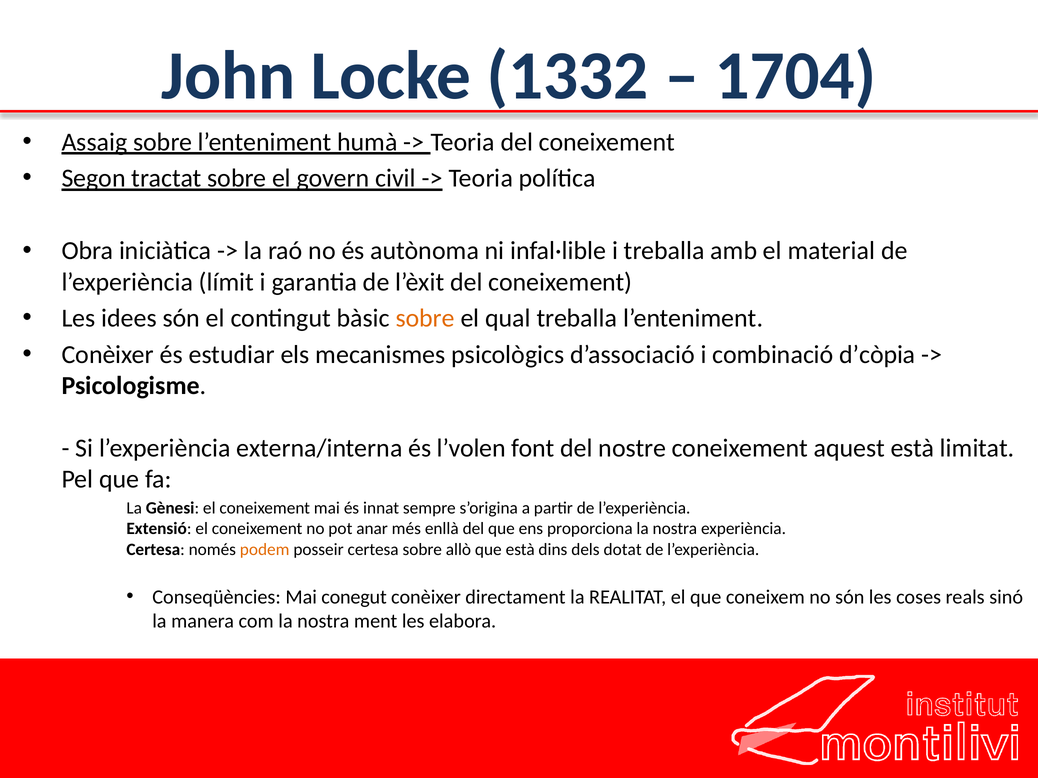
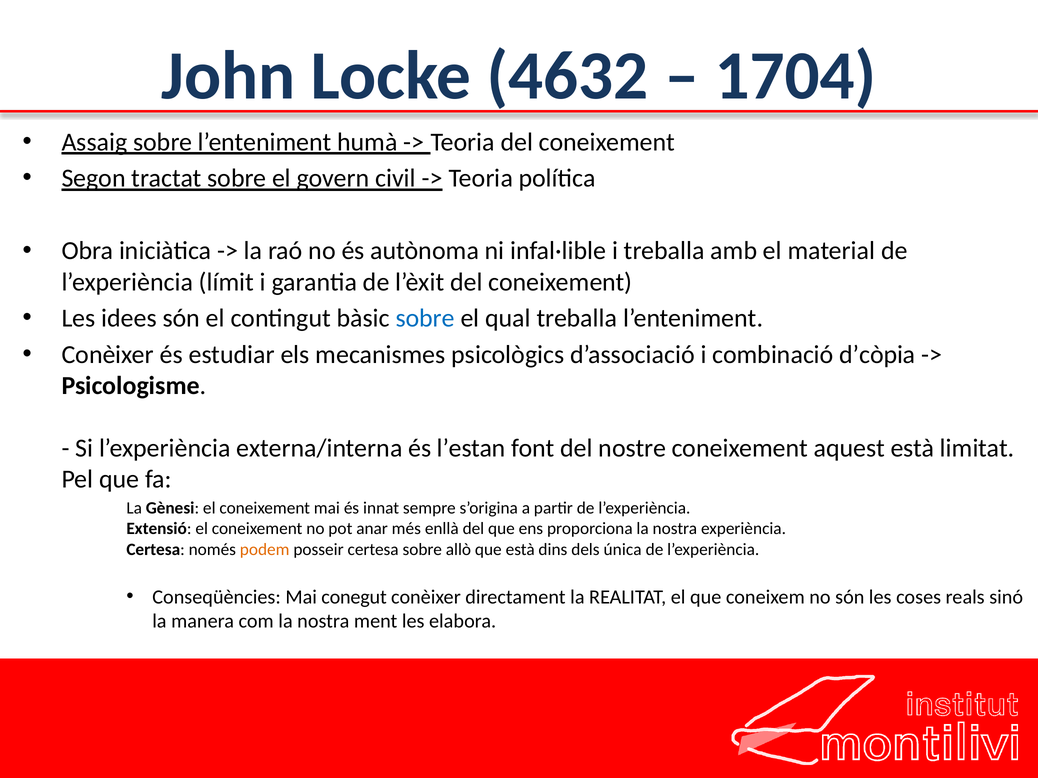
1332: 1332 -> 4632
sobre at (425, 319) colour: orange -> blue
l’volen: l’volen -> l’estan
dotat: dotat -> única
